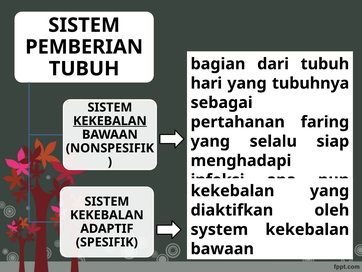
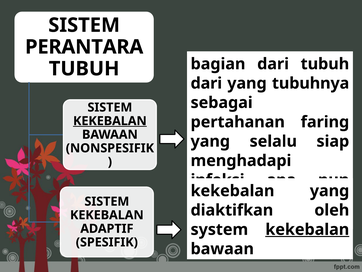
PEMBERIAN: PEMBERIAN -> PERANTARA
hari at (206, 83): hari -> dari
kekebalan at (307, 229) underline: none -> present
